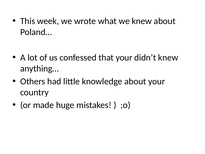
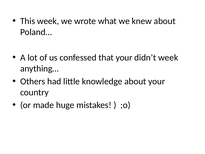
didn’t knew: knew -> week
